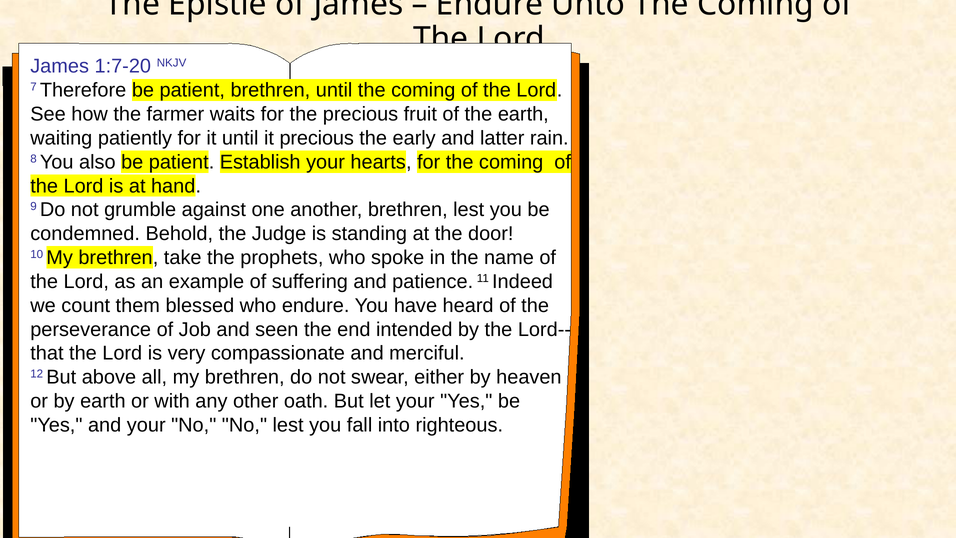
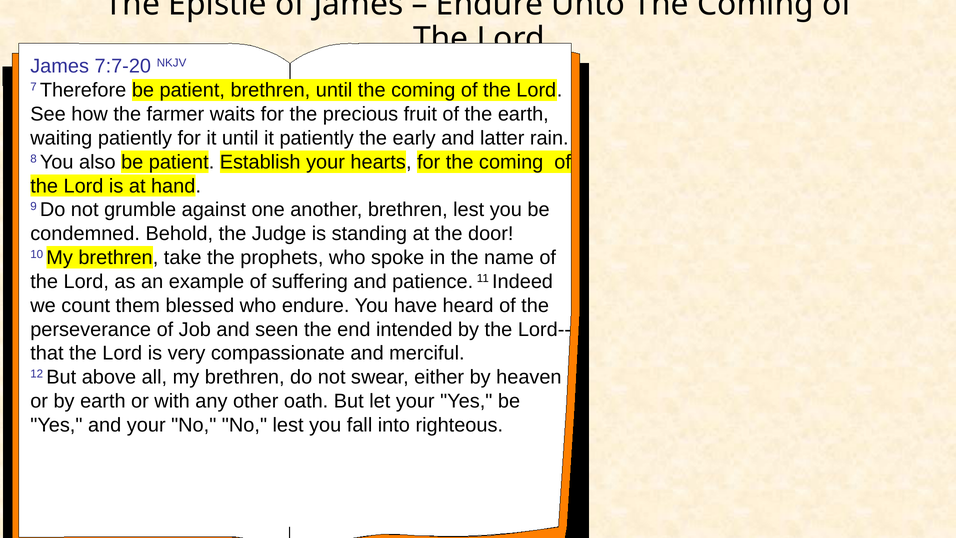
1:7-20: 1:7-20 -> 7:7-20
it precious: precious -> patiently
